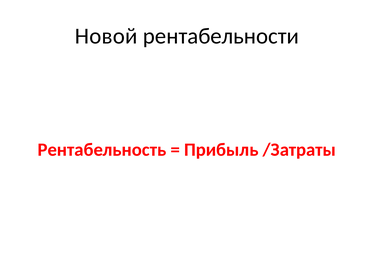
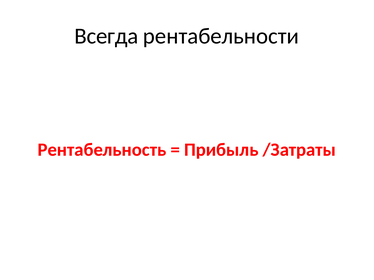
Новой: Новой -> Всегда
